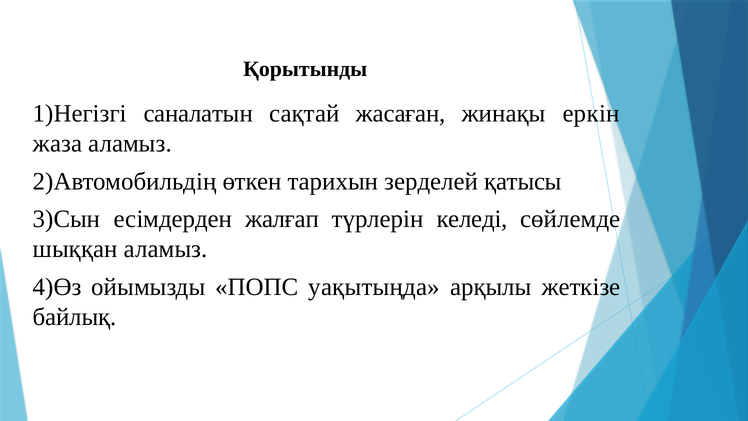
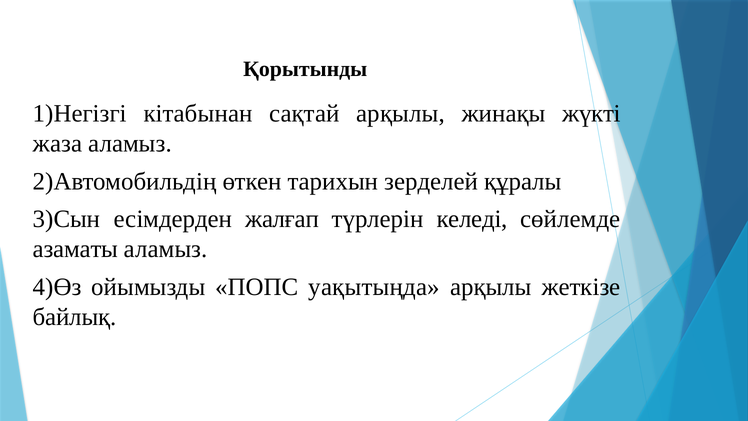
саналатын: саналатын -> кітабынан
сақтай жасаған: жасаған -> арқылы
еркін: еркін -> жүкті
қатысы: қатысы -> құралы
шыққан: шыққан -> азаматы
